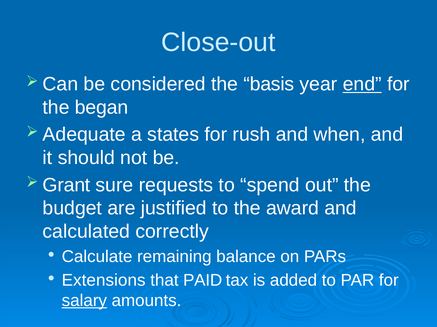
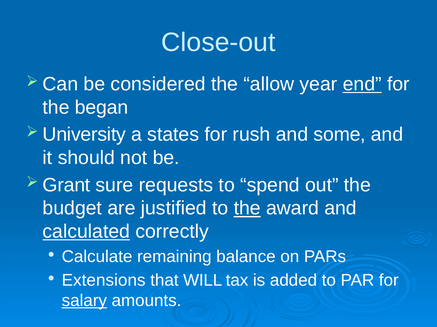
basis: basis -> allow
Adequate: Adequate -> University
when: when -> some
the at (247, 209) underline: none -> present
calculated underline: none -> present
PAID: PAID -> WILL
